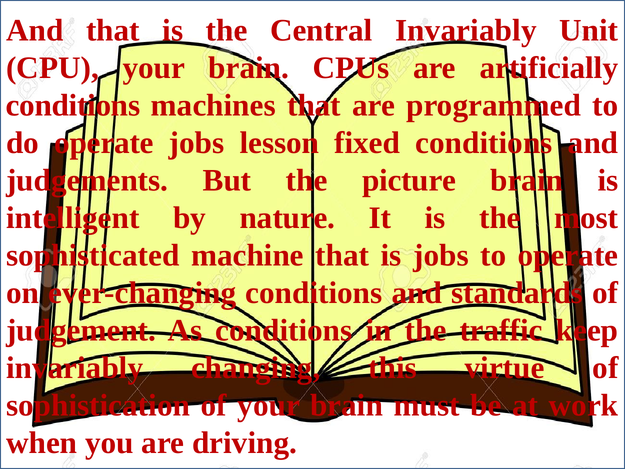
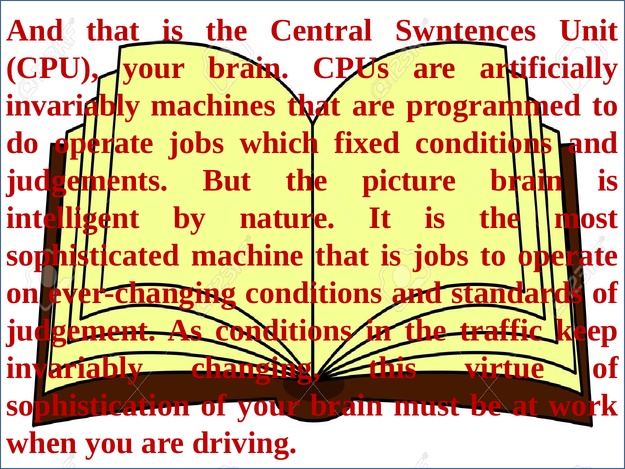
Invariably at (466, 30): Invariably -> Swntences
conditions at (73, 105): conditions -> invariably
lesson: lesson -> which
